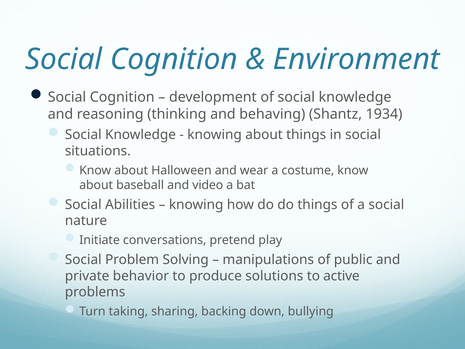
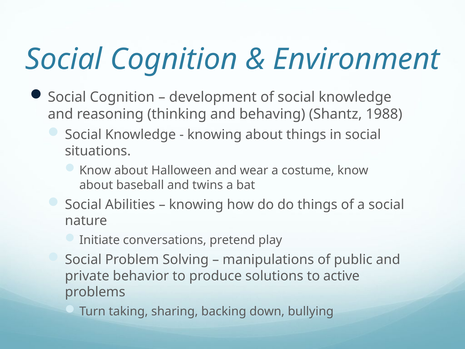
1934: 1934 -> 1988
video: video -> twins
